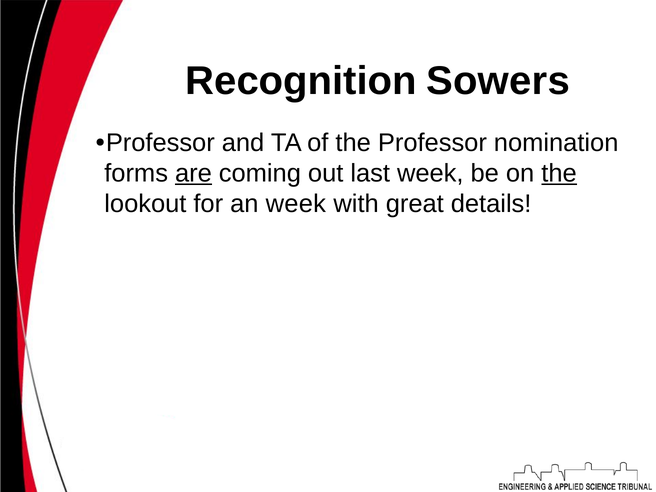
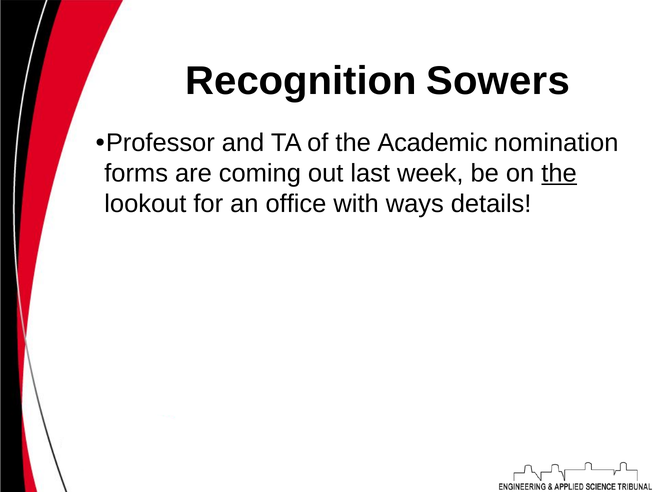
the Professor: Professor -> Academic
are underline: present -> none
an week: week -> office
great: great -> ways
